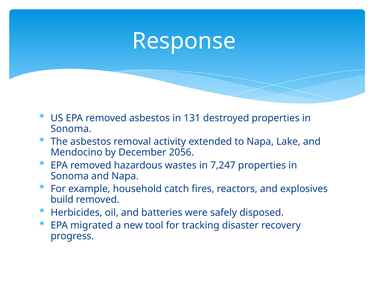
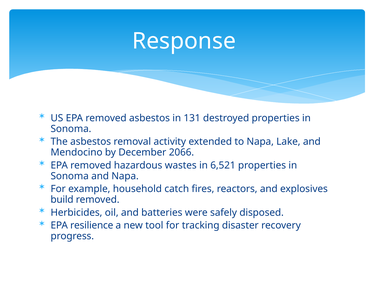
2056: 2056 -> 2066
7,247: 7,247 -> 6,521
migrated: migrated -> resilience
